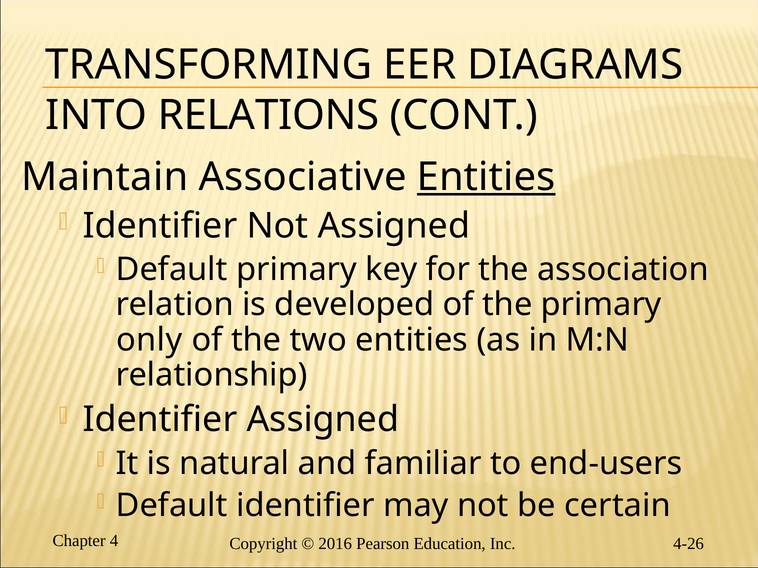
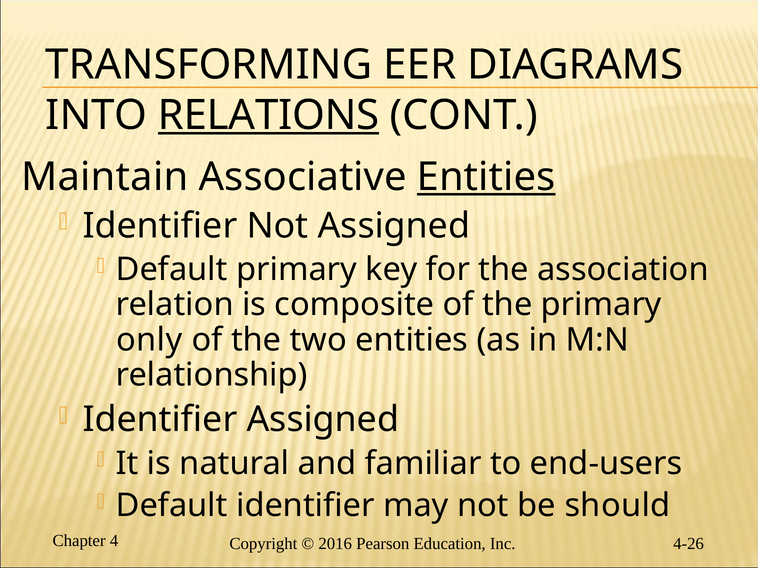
RELATIONS underline: none -> present
developed: developed -> composite
certain: certain -> should
